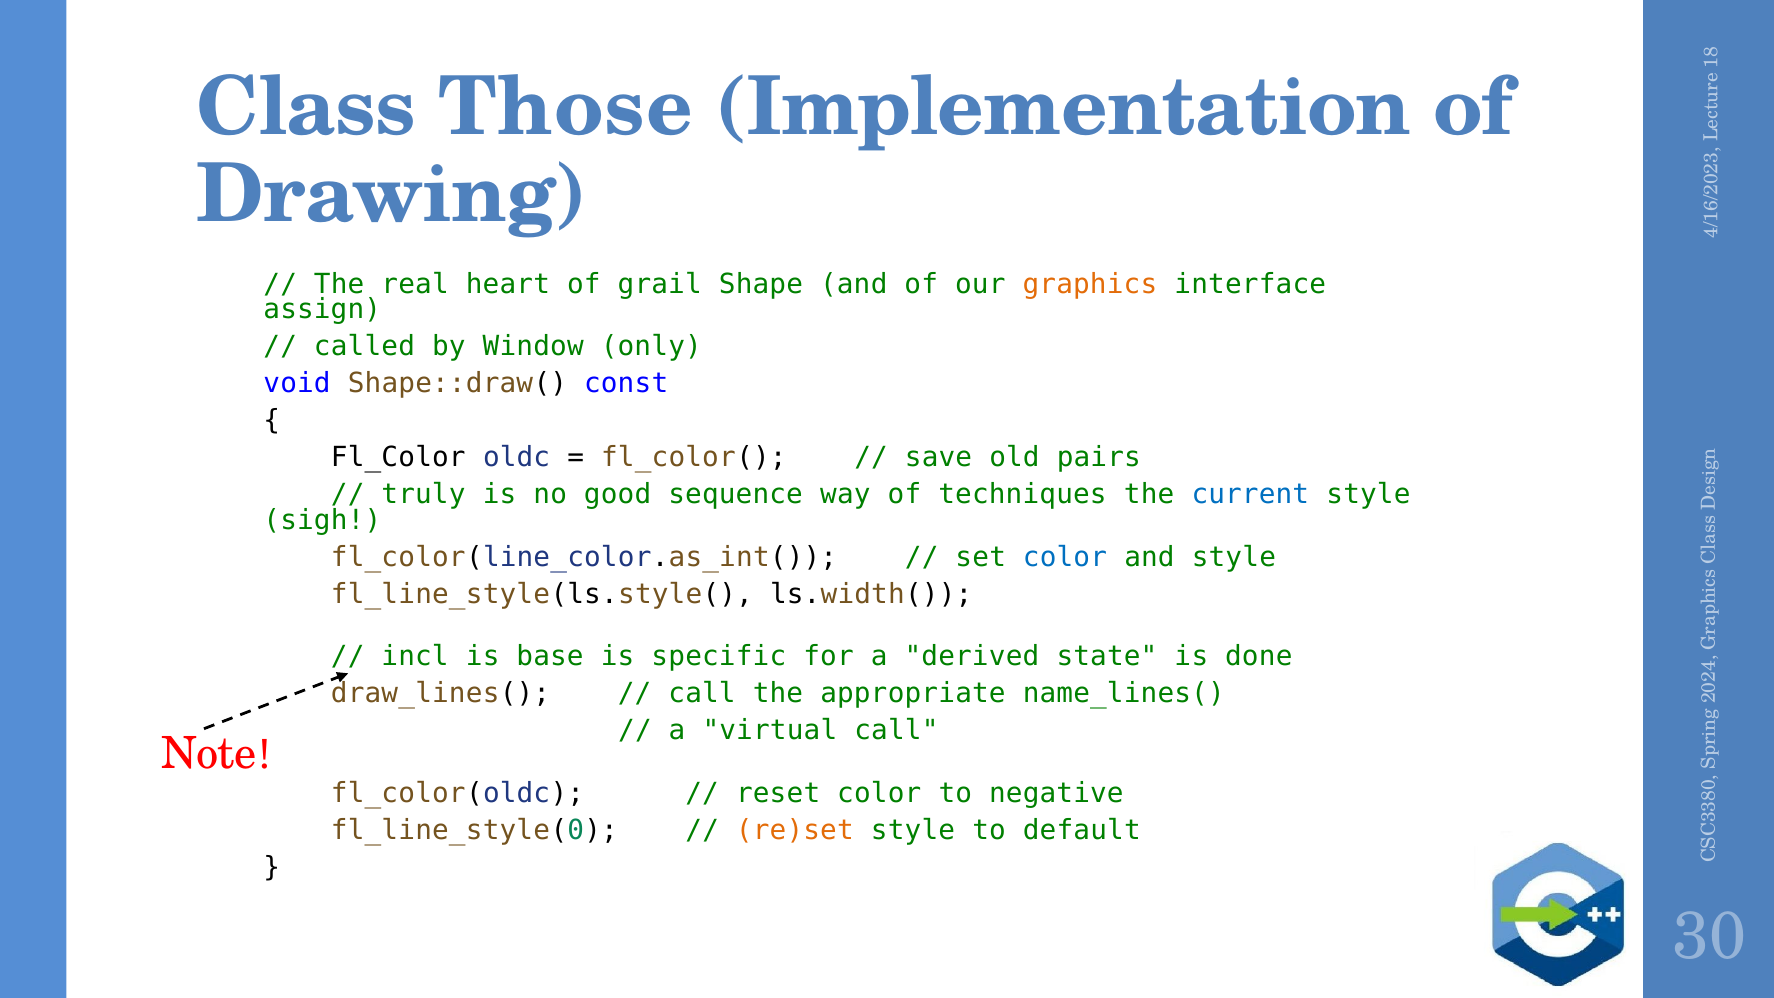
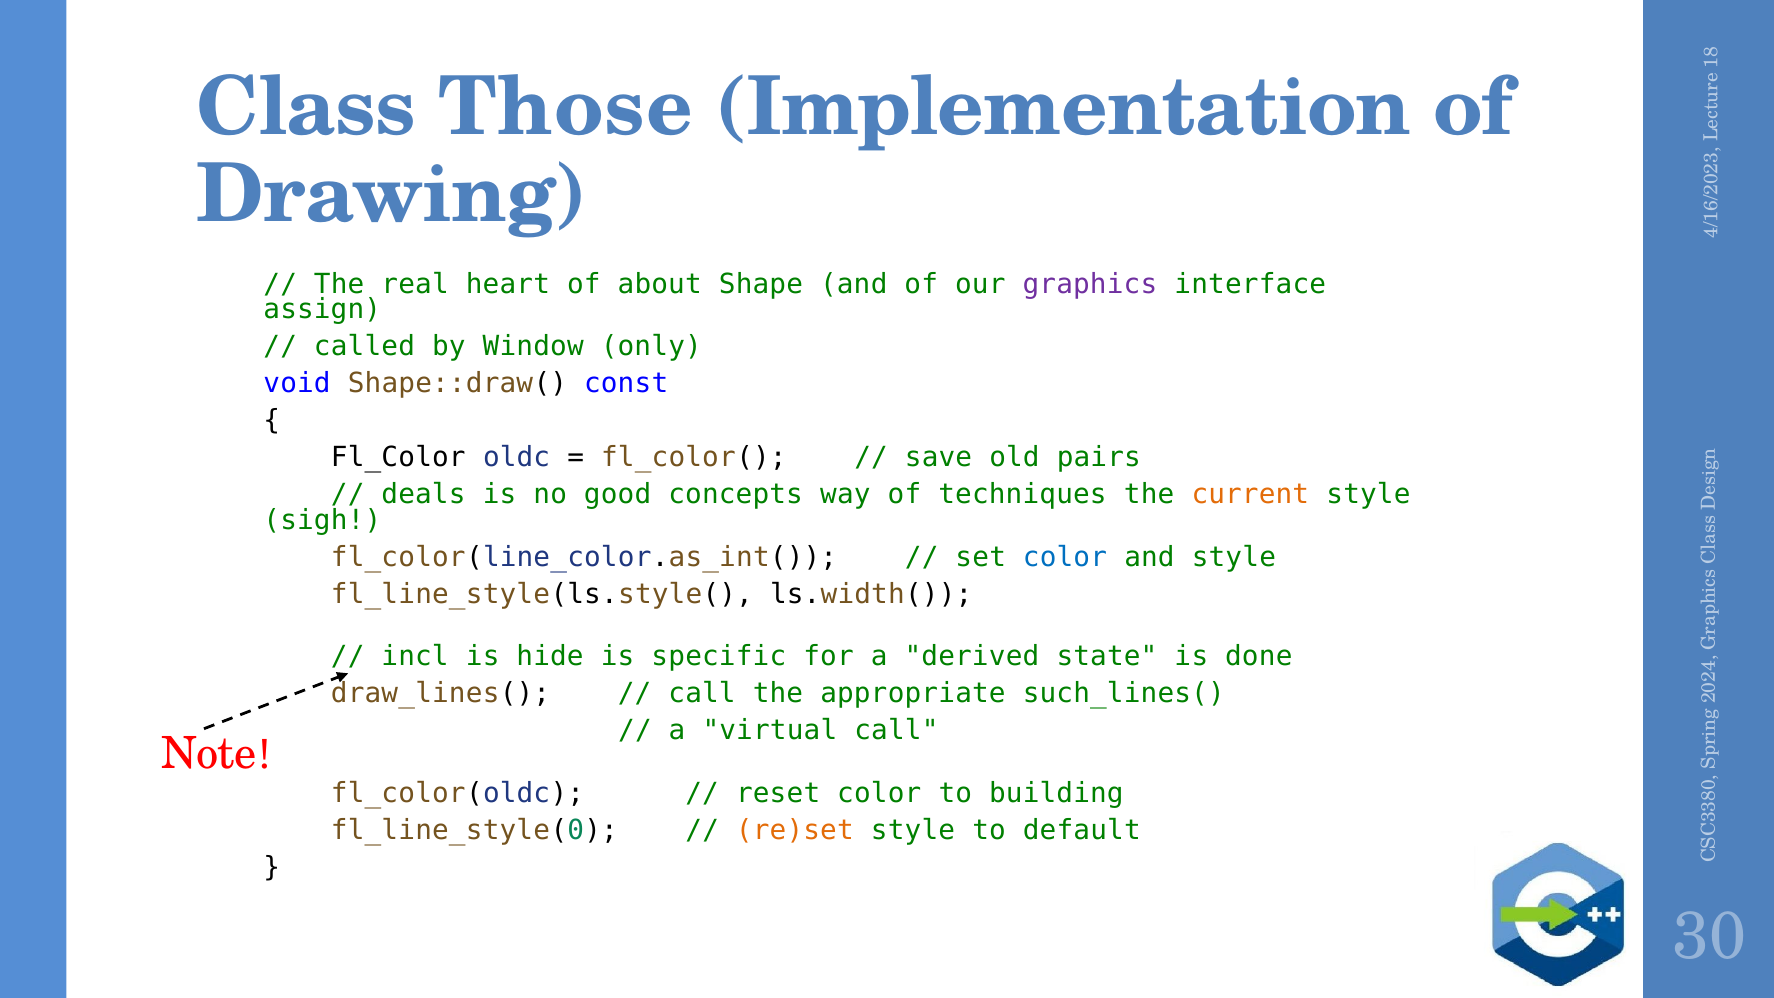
grail: grail -> about
graphics colour: orange -> purple
truly: truly -> deals
sequence: sequence -> concepts
current colour: blue -> orange
base: base -> hide
name_lines(: name_lines( -> such_lines(
negative: negative -> building
